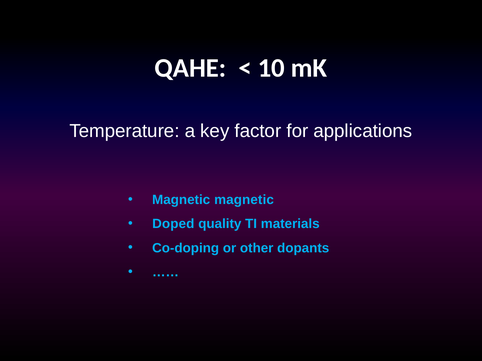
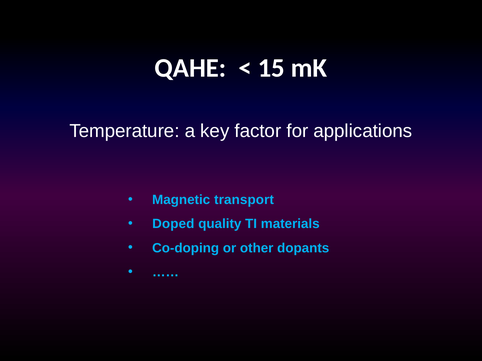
10: 10 -> 15
Magnetic magnetic: magnetic -> transport
